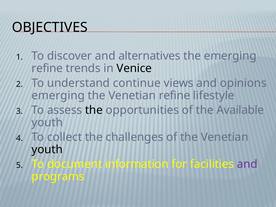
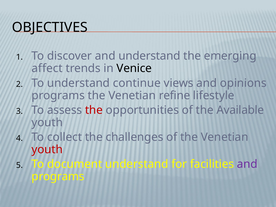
and alternatives: alternatives -> understand
refine at (47, 68): refine -> affect
emerging at (58, 95): emerging -> programs
the at (94, 110) colour: black -> red
youth at (47, 150) colour: black -> red
document information: information -> understand
